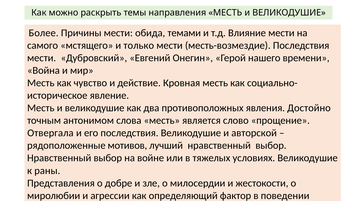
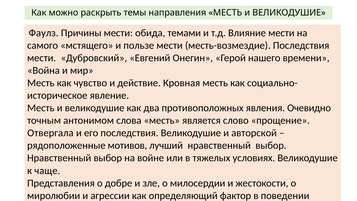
Более: Более -> Фаулз
только: только -> пользе
Достойно: Достойно -> Очевидно
раны: раны -> чаще
